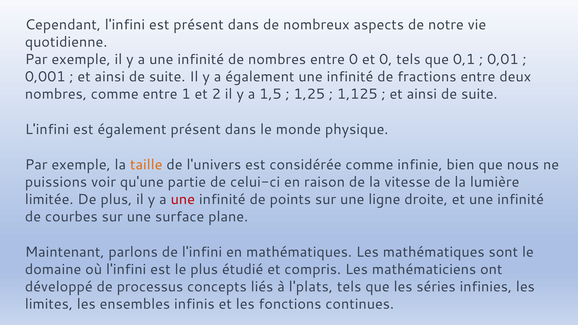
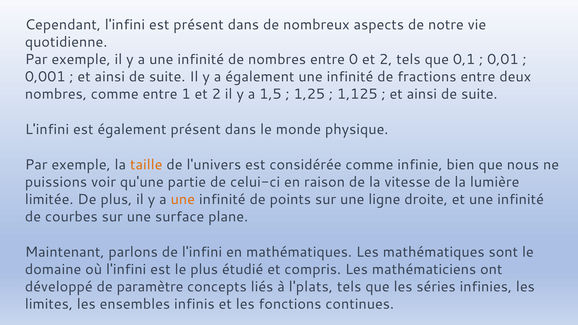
0 et 0: 0 -> 2
une at (183, 199) colour: red -> orange
processus: processus -> paramètre
